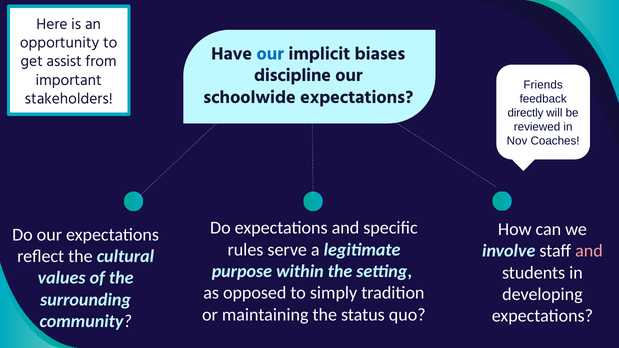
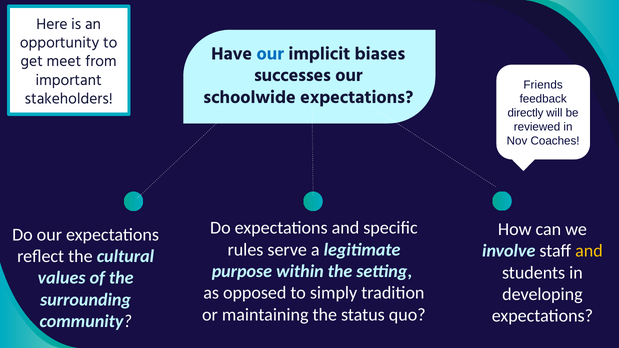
assist: assist -> meet
discipline: discipline -> successes
and at (589, 251) colour: pink -> yellow
